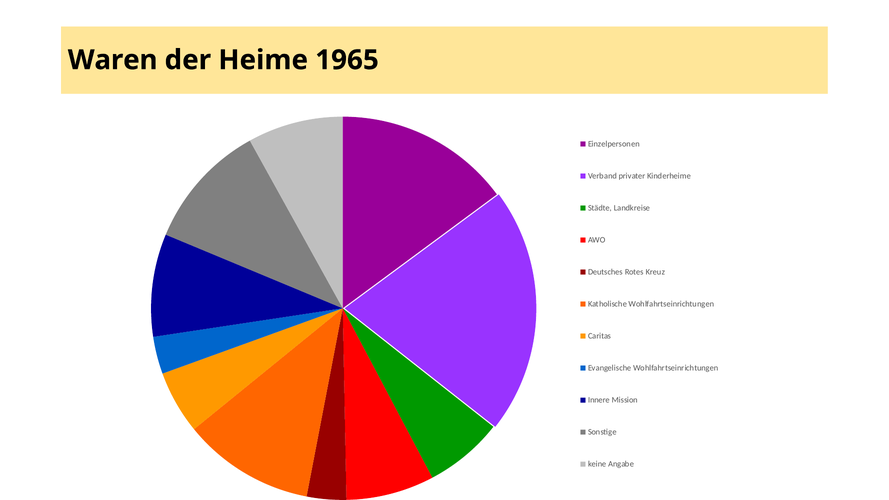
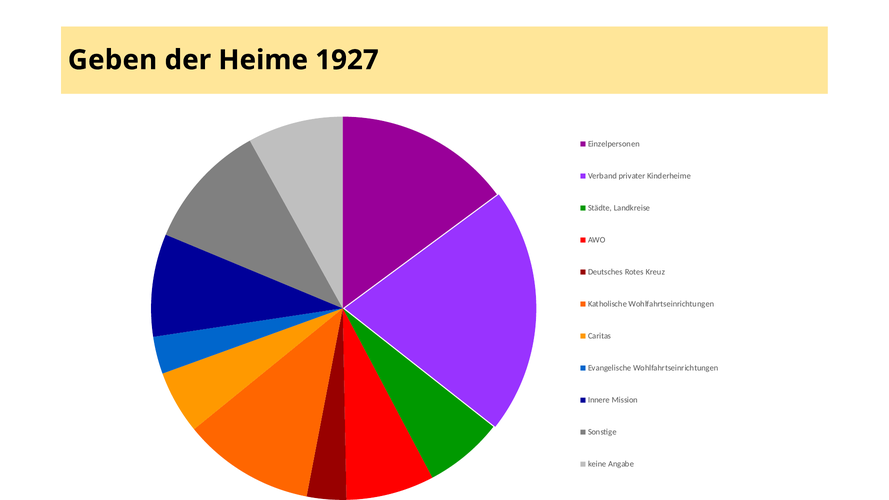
Waren: Waren -> Geben
1965: 1965 -> 1927
